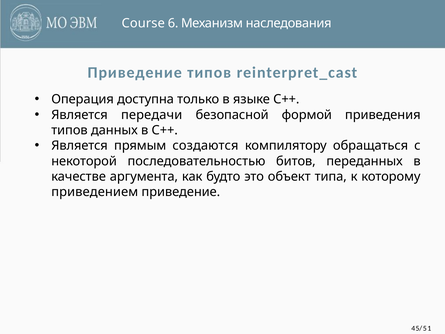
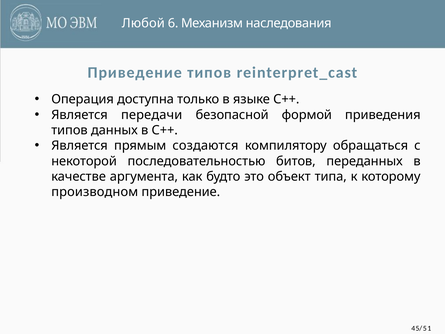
Course: Course -> Любой
приведением: приведением -> производном
